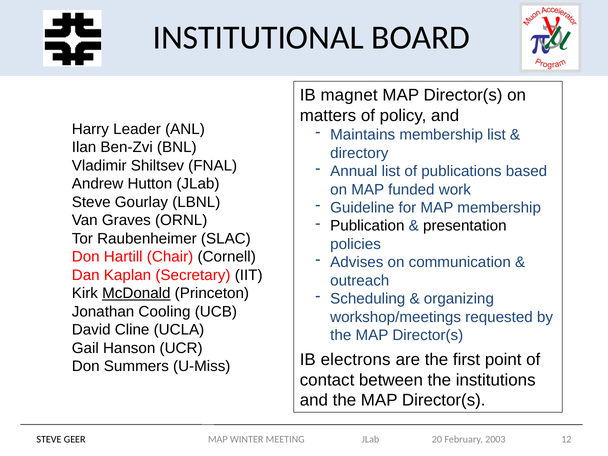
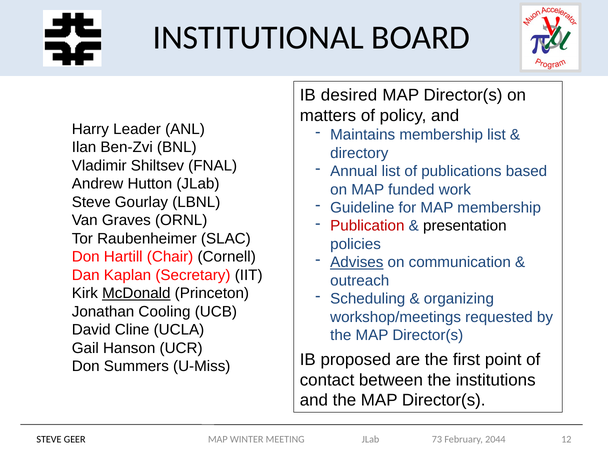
magnet: magnet -> desired
Publication colour: black -> red
Advises underline: none -> present
electrons: electrons -> proposed
20: 20 -> 73
2003: 2003 -> 2044
